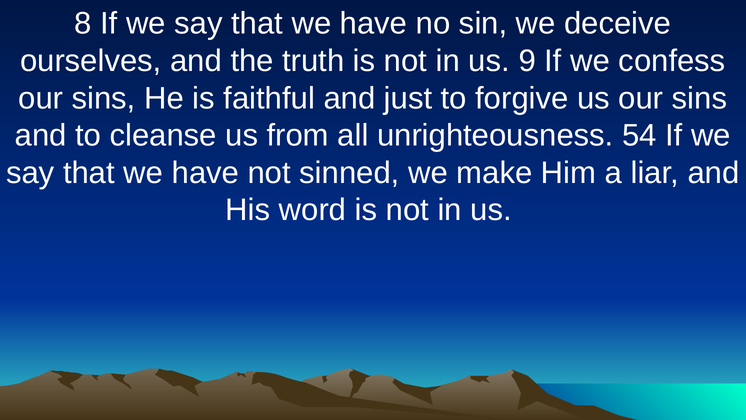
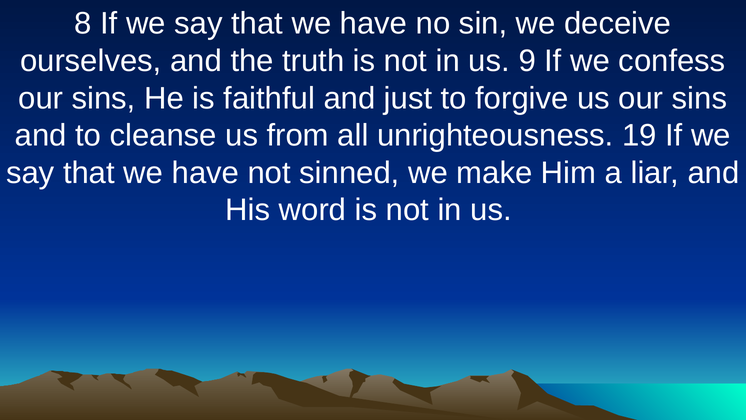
54: 54 -> 19
